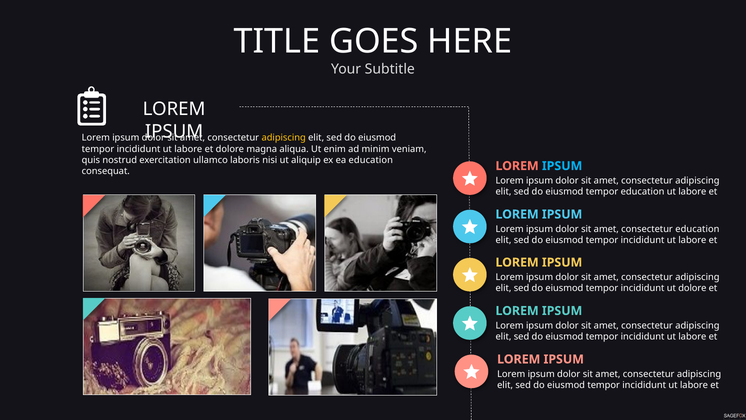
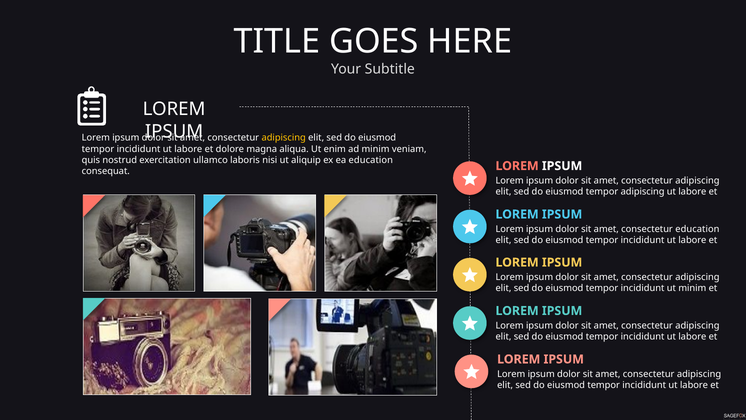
IPSUM at (562, 166) colour: light blue -> white
tempor education: education -> adipiscing
ut dolore: dolore -> minim
